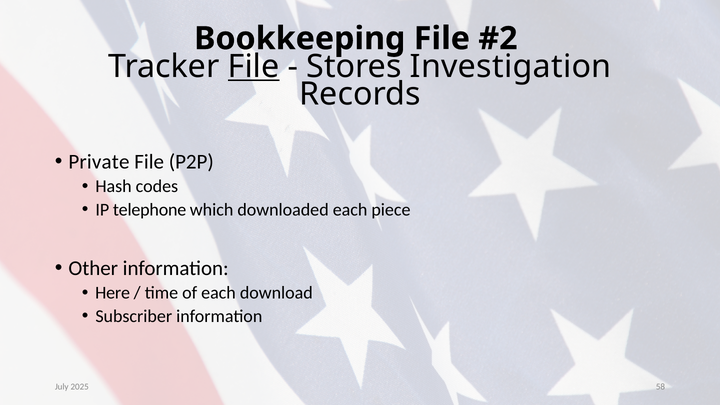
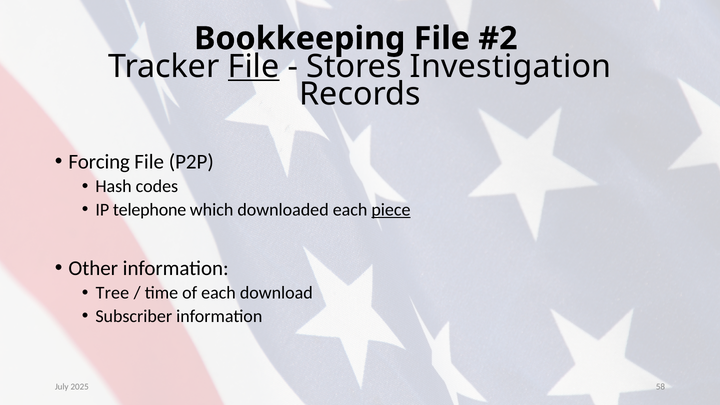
Private: Private -> Forcing
piece underline: none -> present
Here: Here -> Tree
